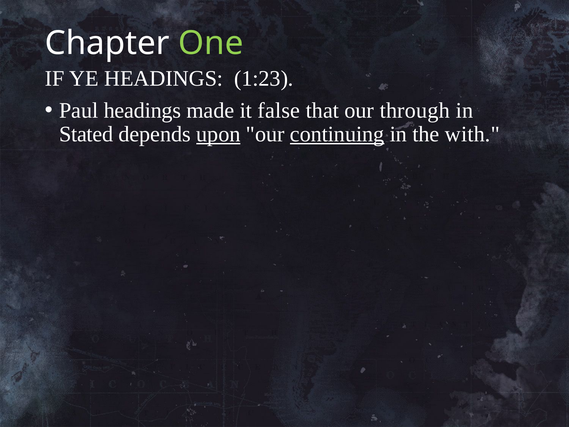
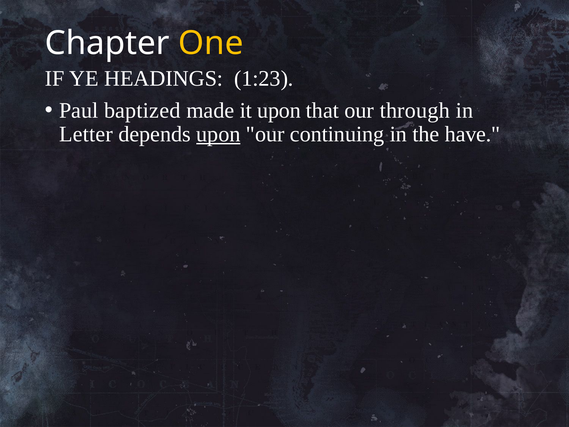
One colour: light green -> yellow
Paul headings: headings -> baptized
it false: false -> upon
Stated: Stated -> Letter
continuing underline: present -> none
with: with -> have
